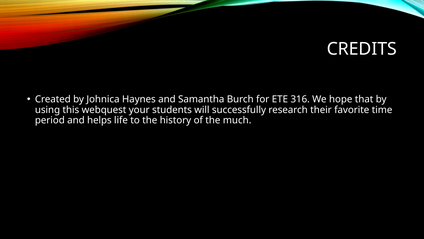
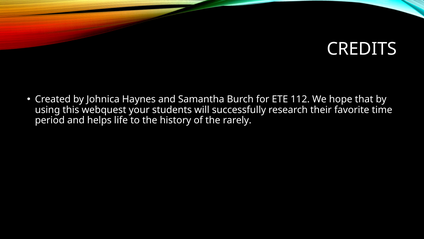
316: 316 -> 112
much: much -> rarely
